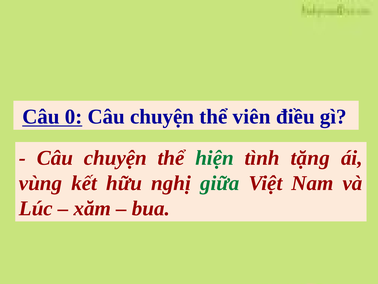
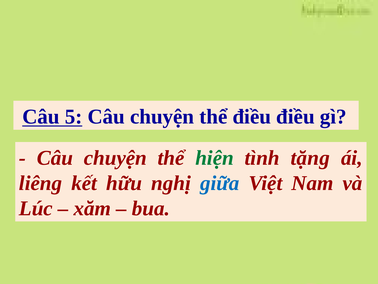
0: 0 -> 5
thể viên: viên -> điều
vùng: vùng -> liêng
giữa colour: green -> blue
